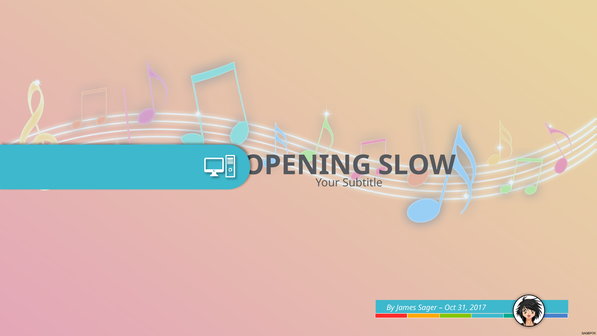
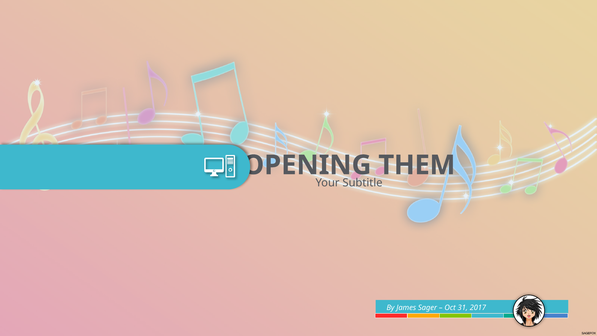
SLOW: SLOW -> THEM
